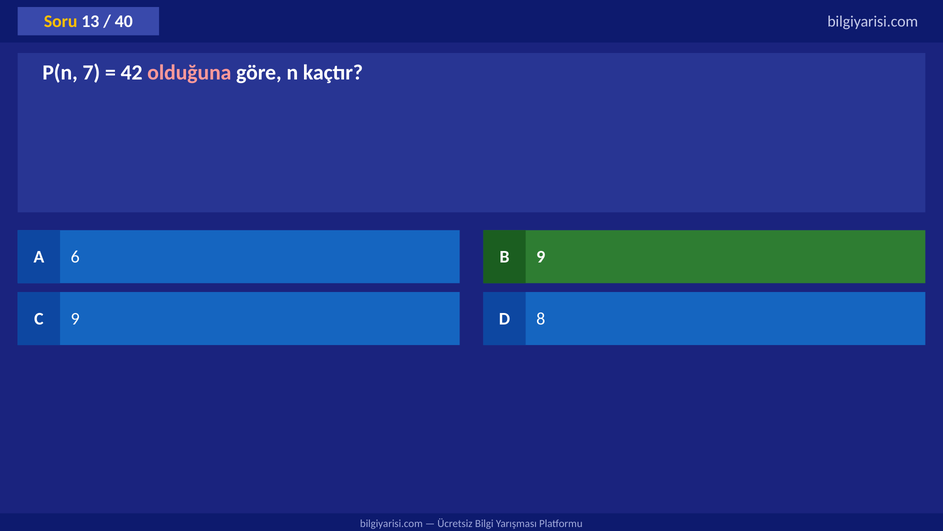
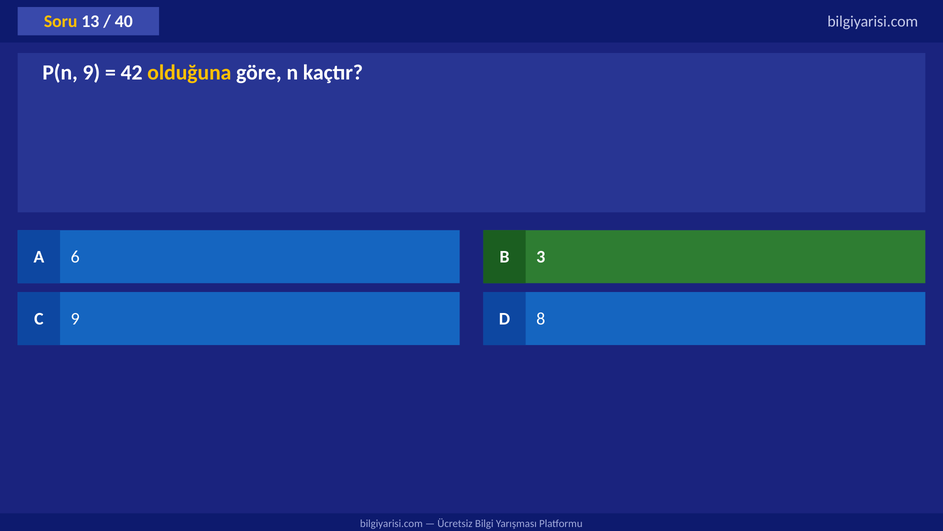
P(n 7: 7 -> 9
olduğuna colour: pink -> yellow
B 9: 9 -> 3
